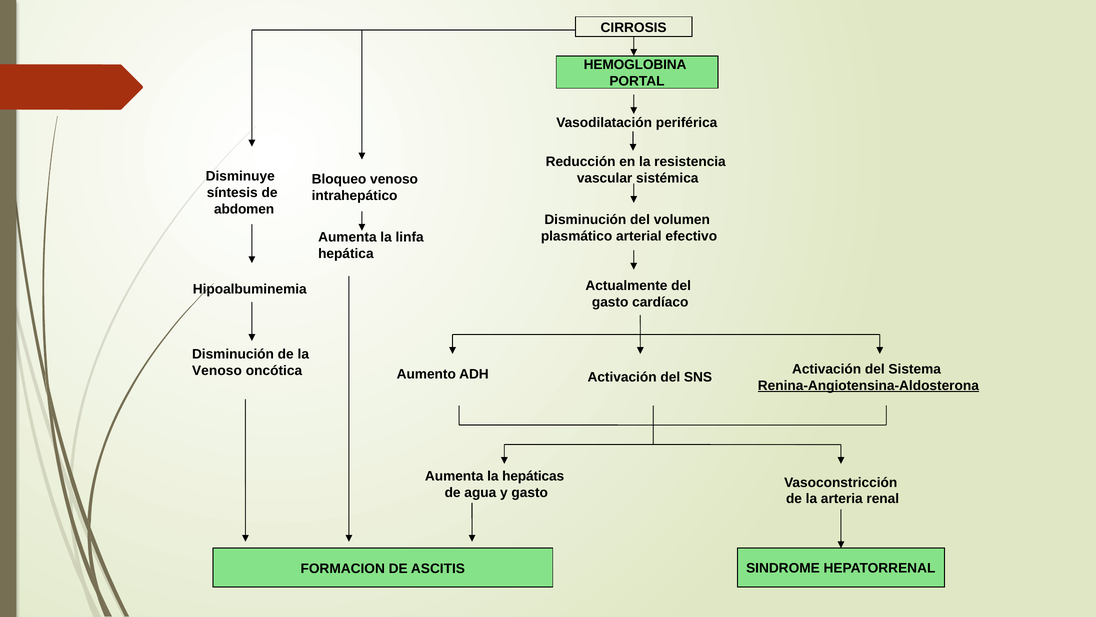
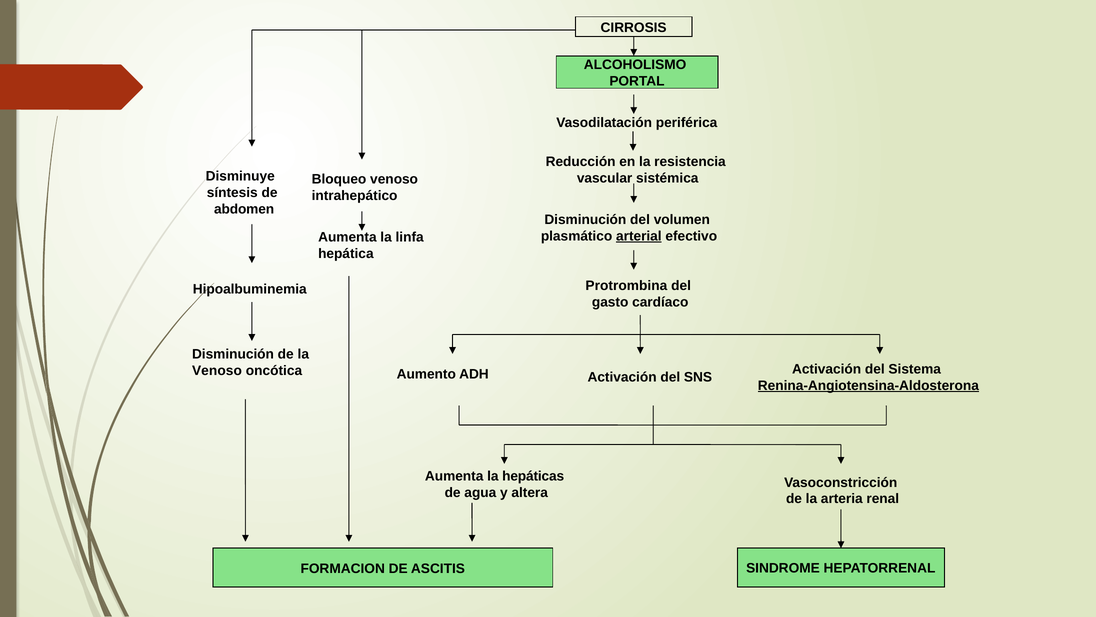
HEMOGLOBINA: HEMOGLOBINA -> ALCOHOLISMO
arterial underline: none -> present
Actualmente: Actualmente -> Protrombina
y gasto: gasto -> altera
